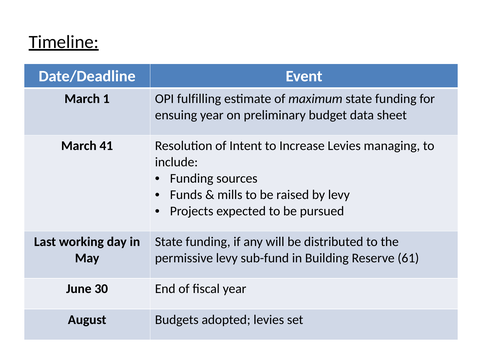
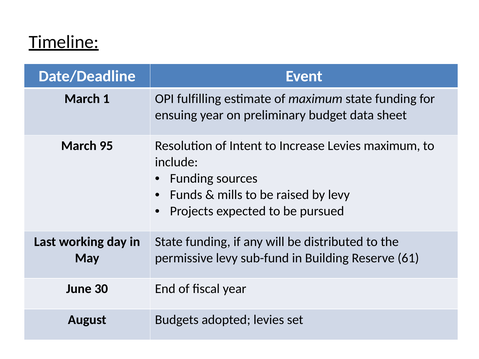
41: 41 -> 95
Levies managing: managing -> maximum
